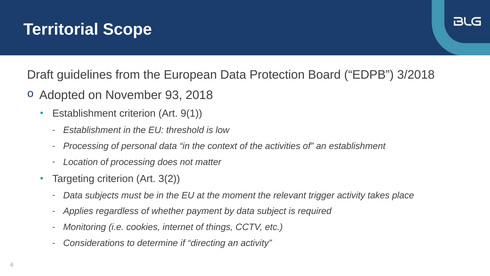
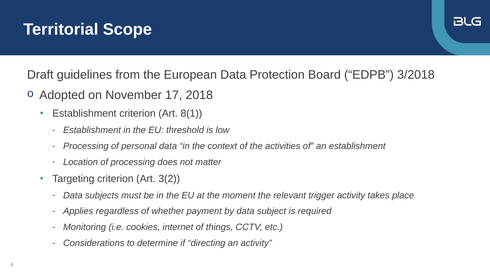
93: 93 -> 17
9(1: 9(1 -> 8(1
